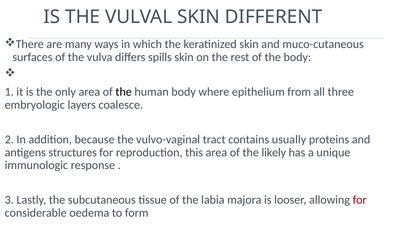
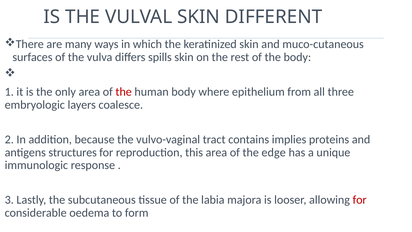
the at (124, 92) colour: black -> red
usually: usually -> implies
likely: likely -> edge
